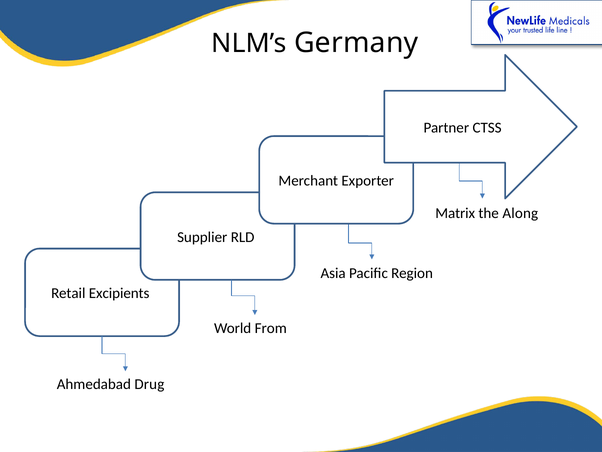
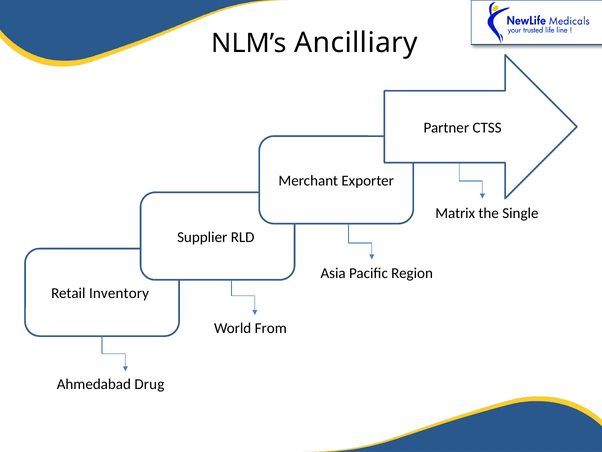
Germany: Germany -> Ancilliary
Along: Along -> Single
Excipients: Excipients -> Inventory
